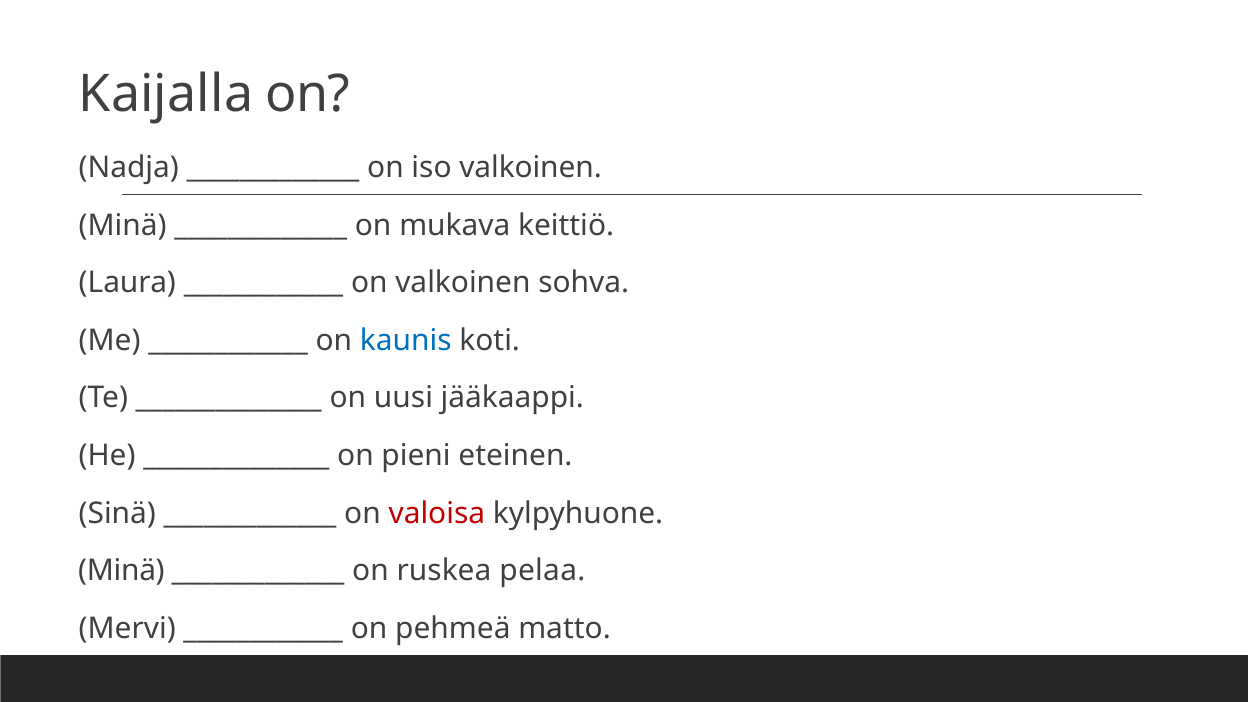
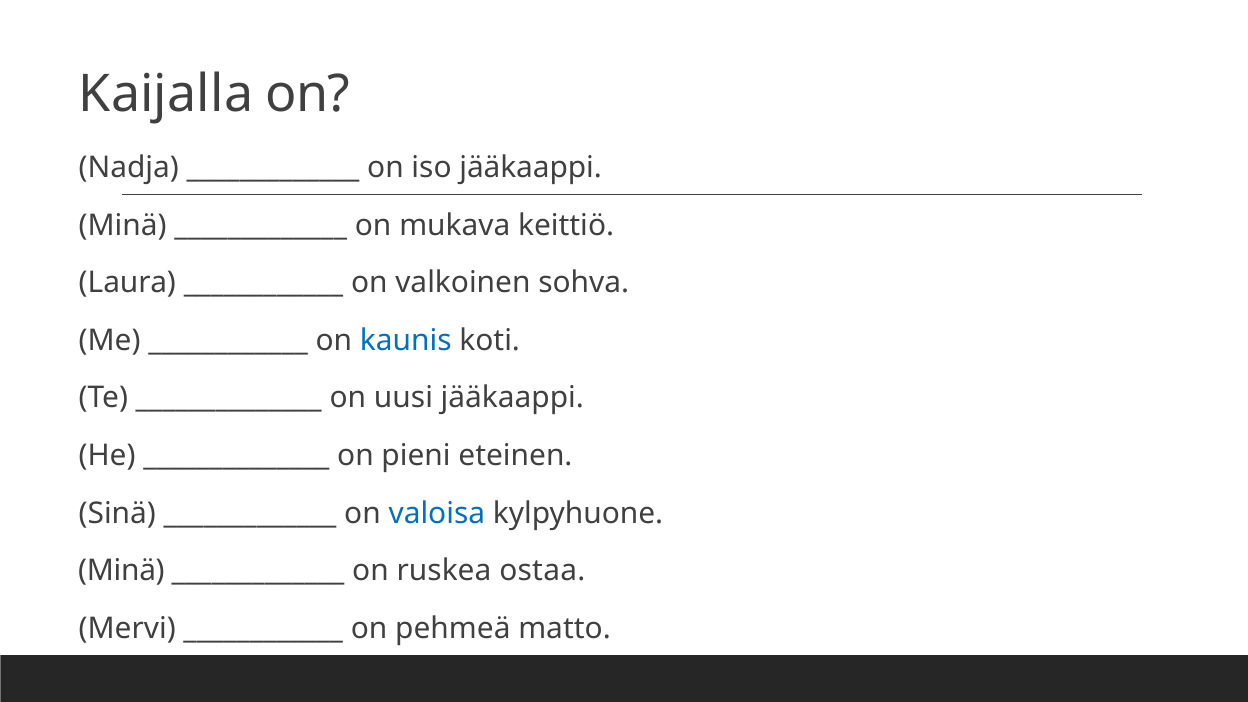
iso valkoinen: valkoinen -> jääkaappi
valoisa colour: red -> blue
pelaa: pelaa -> ostaa
